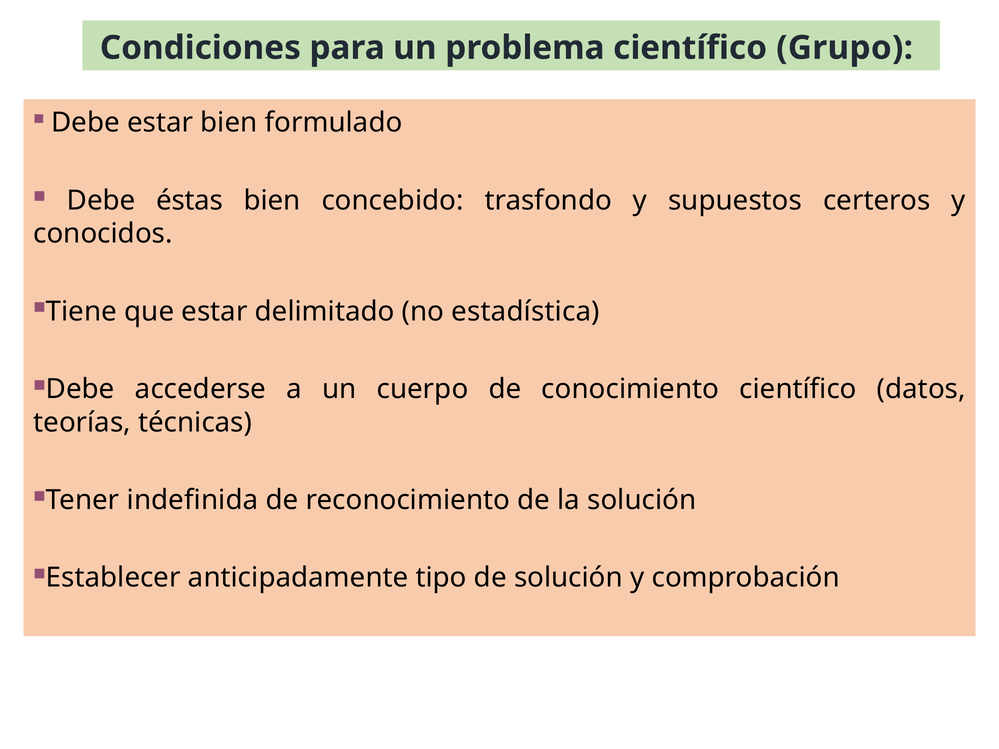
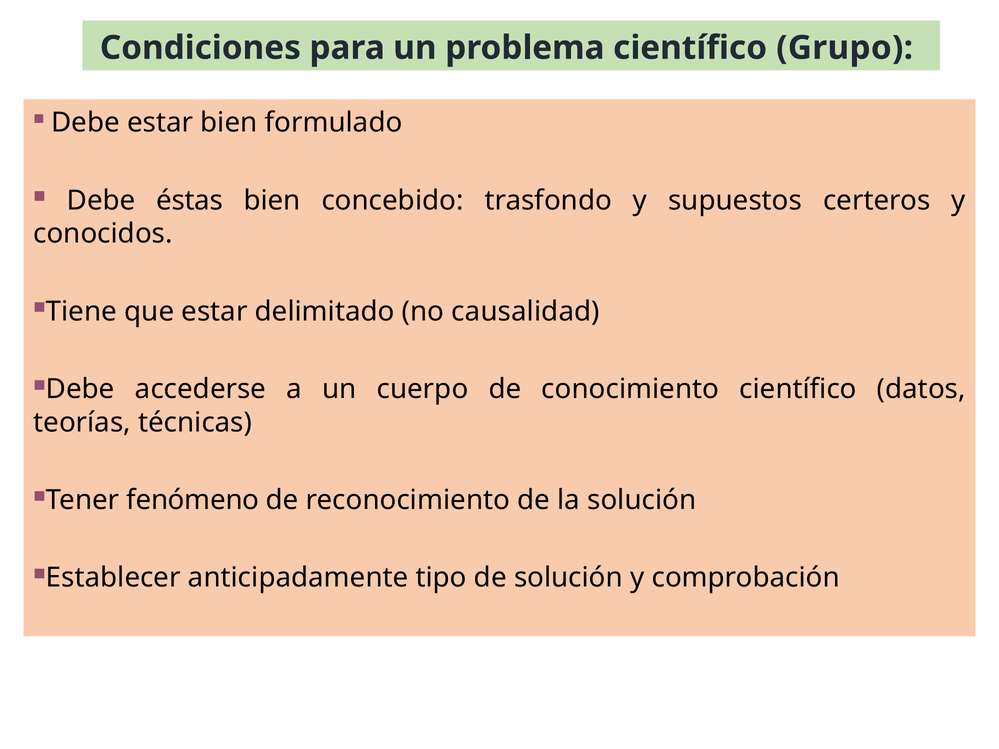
estadística: estadística -> causalidad
indefinida: indefinida -> fenómeno
